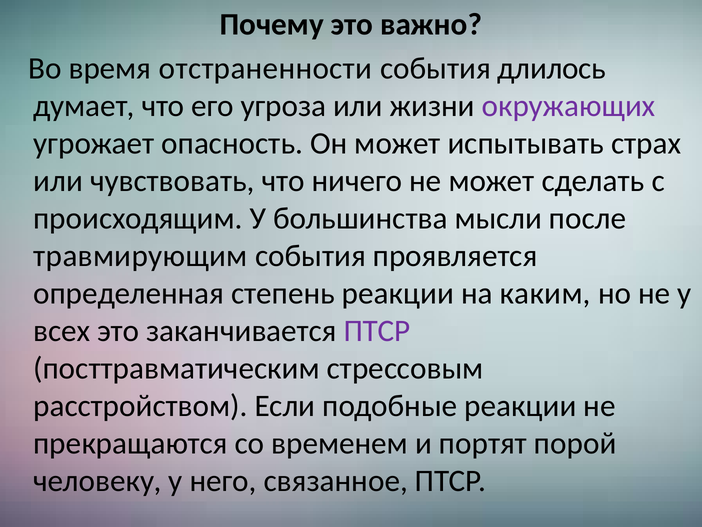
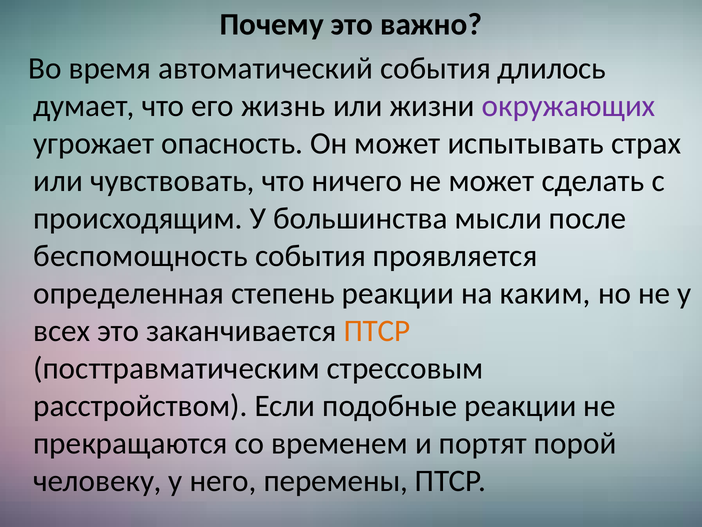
отстраненности: отстраненности -> автоматический
угроза: угроза -> жизнь
травмирующим: травмирующим -> беспомощность
ПТСР at (377, 331) colour: purple -> orange
связанное: связанное -> перемены
